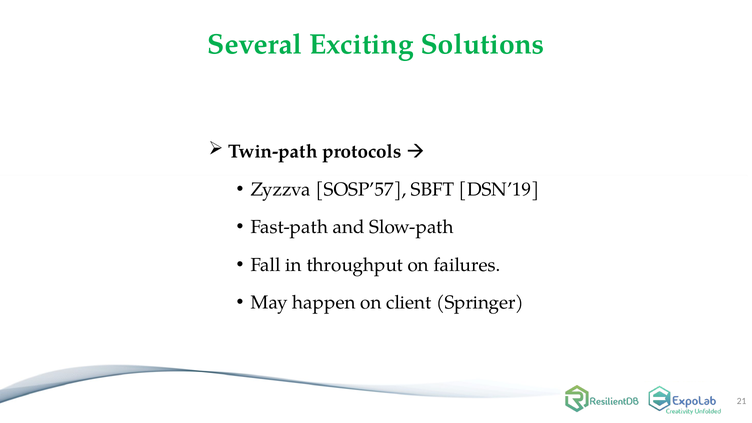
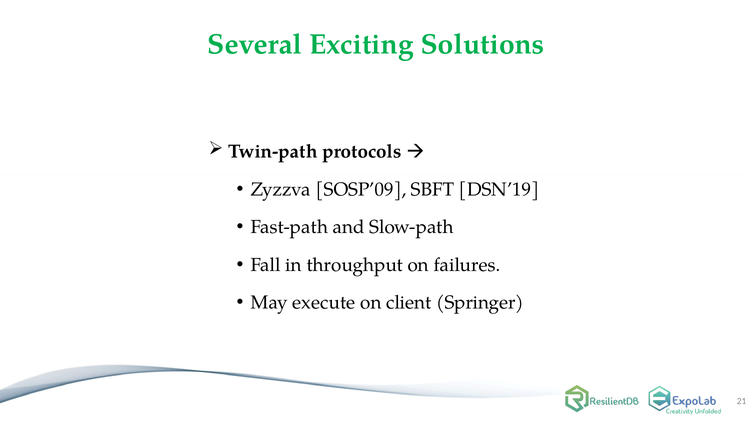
SOSP’57: SOSP’57 -> SOSP’09
happen: happen -> execute
